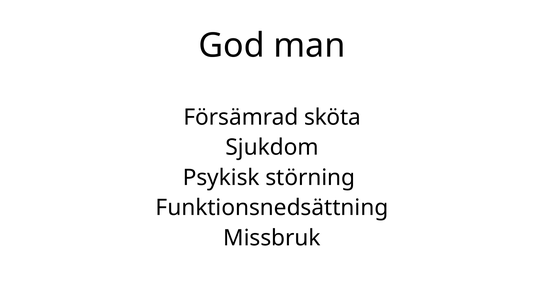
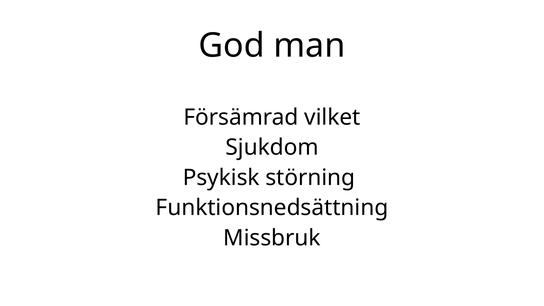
sköta: sköta -> vilket
